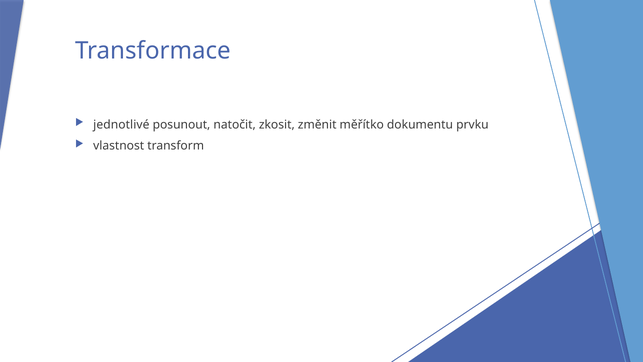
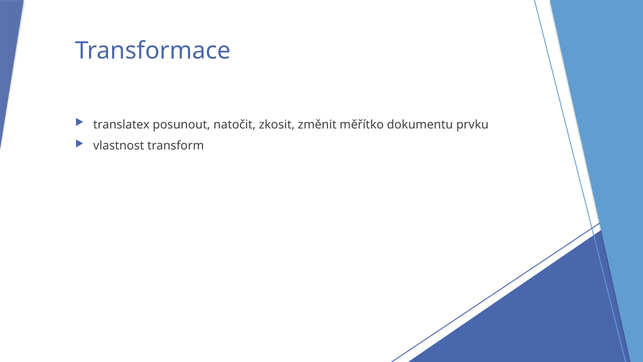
jednotlivé: jednotlivé -> translatex
